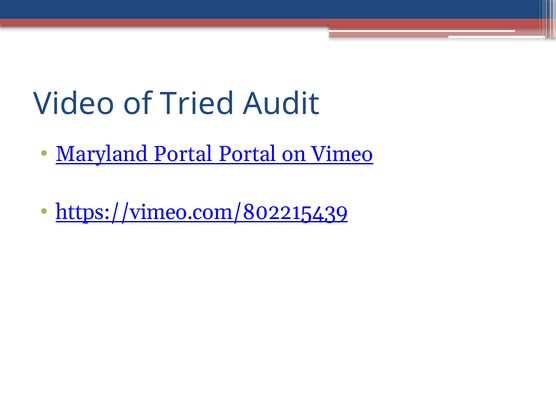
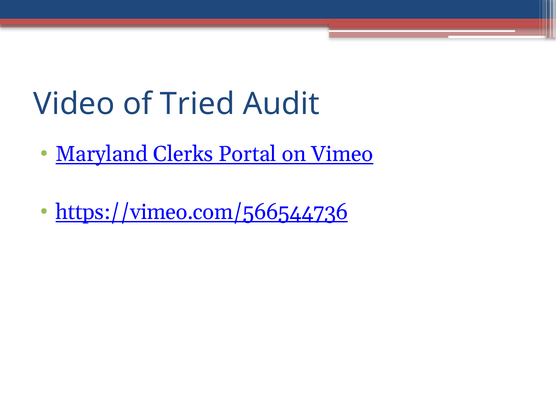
Maryland Portal: Portal -> Clerks
https://vimeo.com/802215439: https://vimeo.com/802215439 -> https://vimeo.com/566544736
